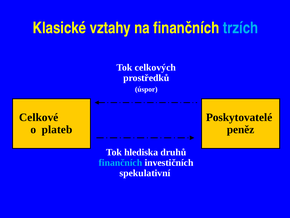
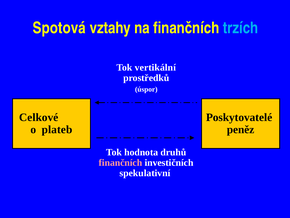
Klasické: Klasické -> Spotová
celkových: celkových -> vertikální
hlediska: hlediska -> hodnota
finančních at (120, 162) colour: light blue -> pink
